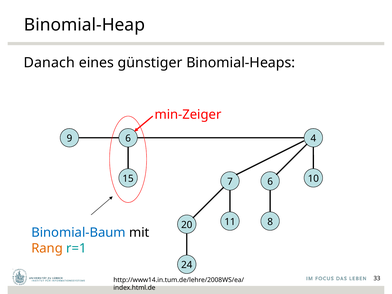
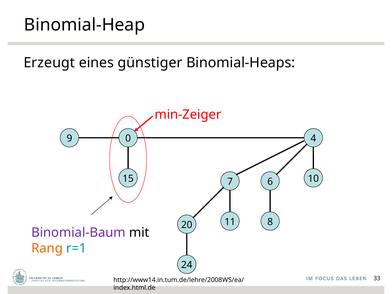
Danach: Danach -> Erzeugt
9 6: 6 -> 0
Binomial-Baum colour: blue -> purple
